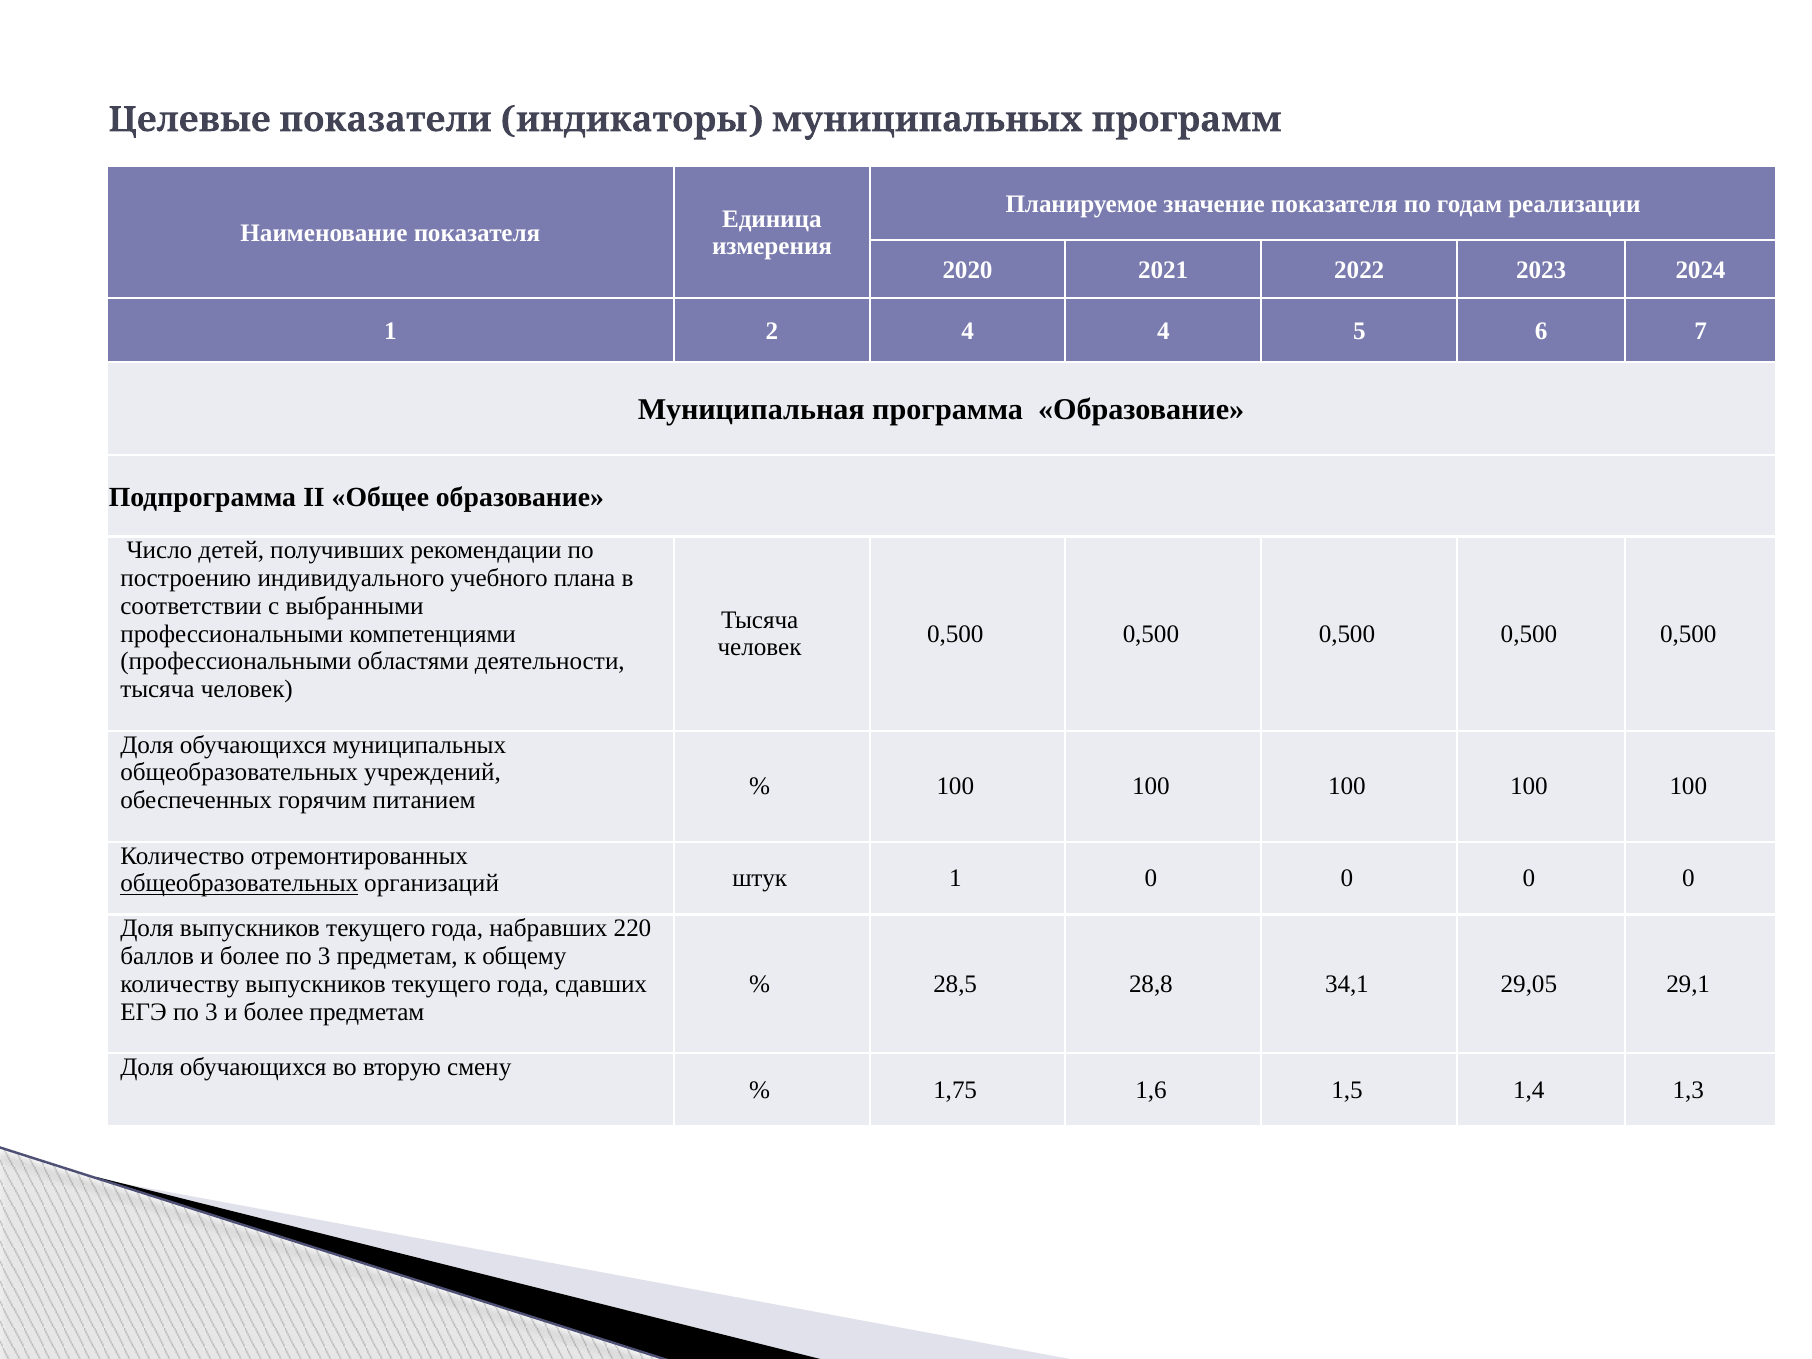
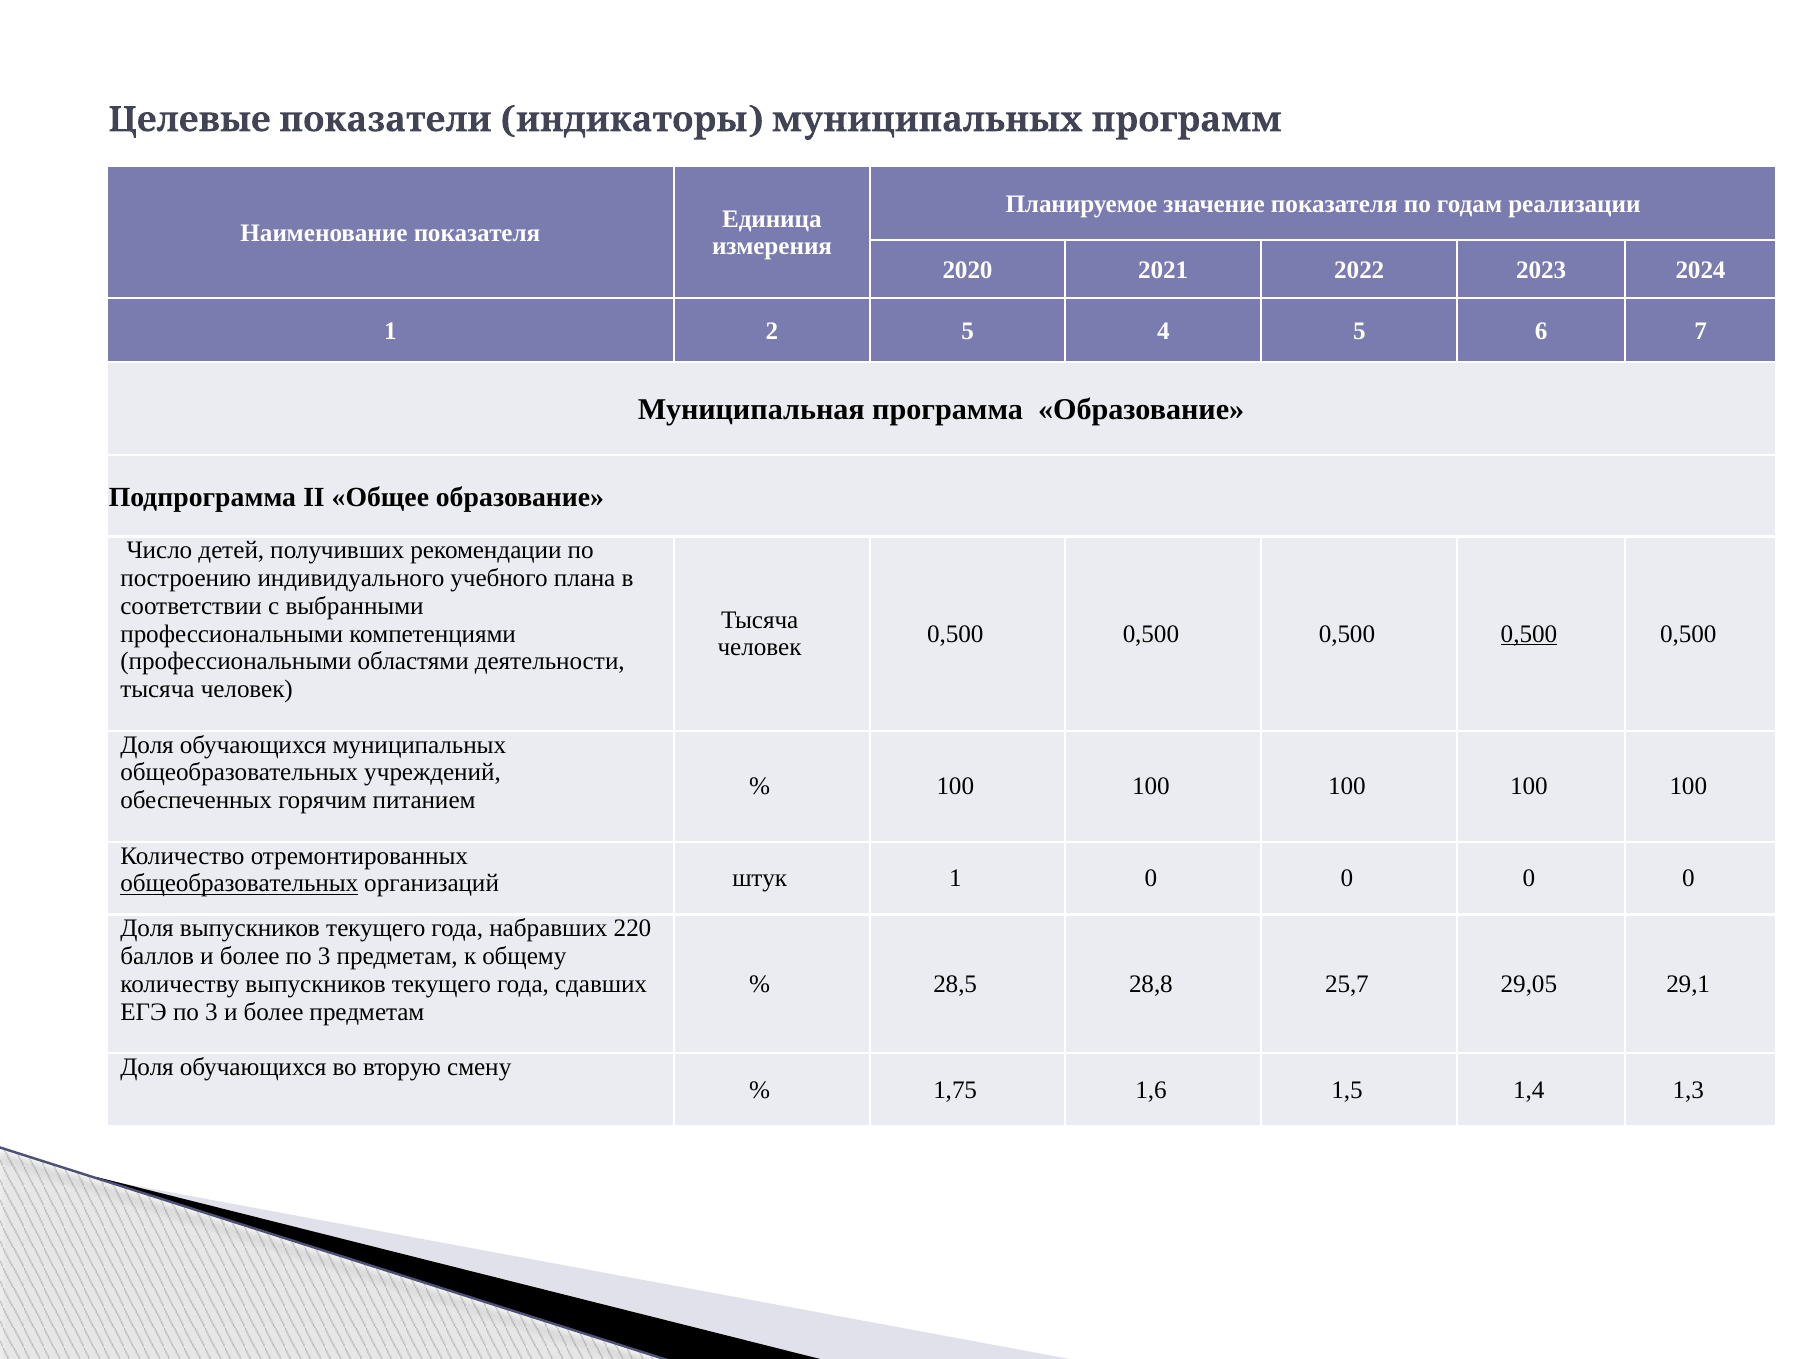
2 4: 4 -> 5
0,500 at (1529, 634) underline: none -> present
34,1: 34,1 -> 25,7
